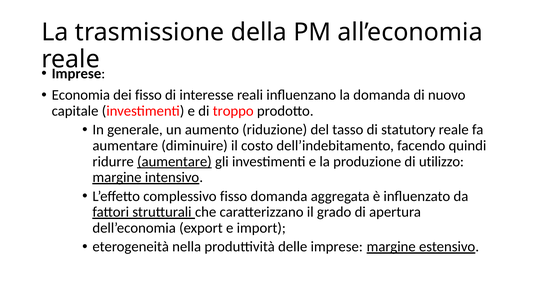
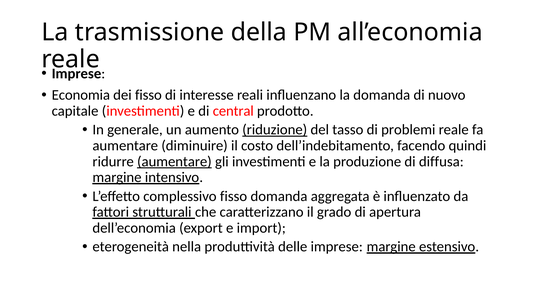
troppo: troppo -> central
riduzione underline: none -> present
statutory: statutory -> problemi
utilizzo: utilizzo -> diffusa
